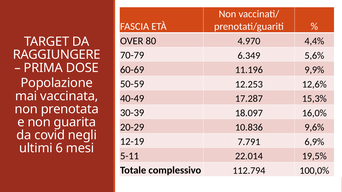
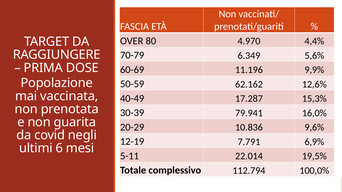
12.253: 12.253 -> 62.162
18.097: 18.097 -> 79.941
